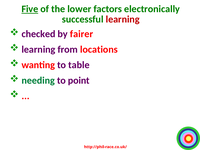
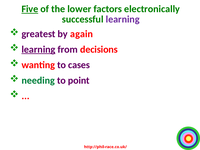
learning at (123, 19) colour: red -> purple
checked: checked -> greatest
fairer: fairer -> again
learning at (38, 49) underline: none -> present
locations: locations -> decisions
table: table -> cases
